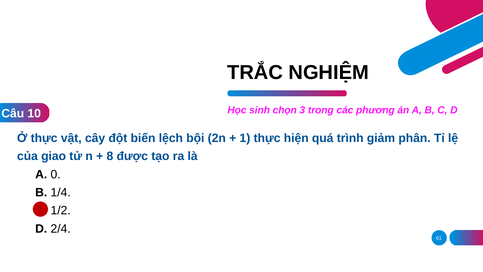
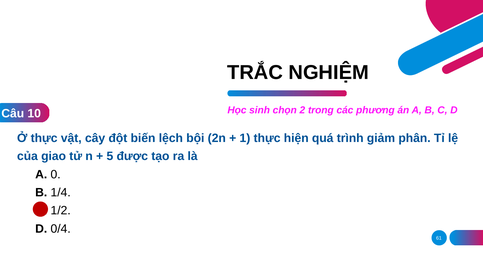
3: 3 -> 2
8: 8 -> 5
2/4: 2/4 -> 0/4
